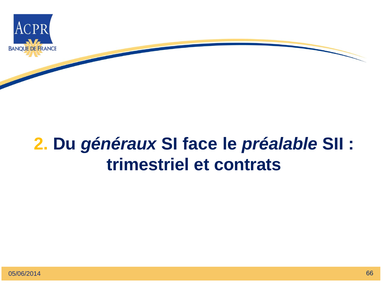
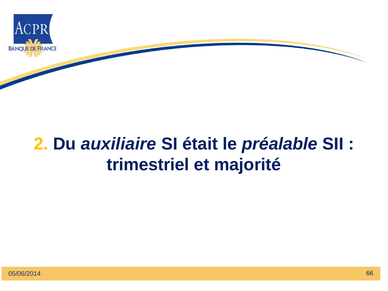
généraux: généraux -> auxiliaire
face: face -> était
contrats: contrats -> majorité
